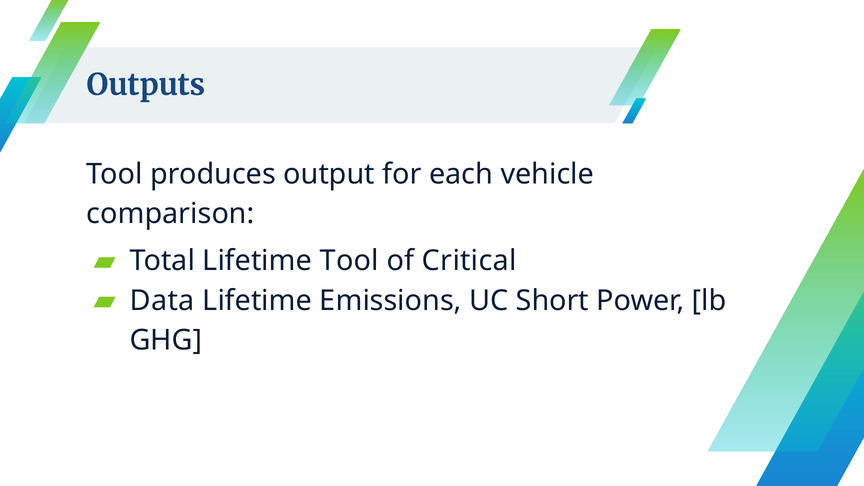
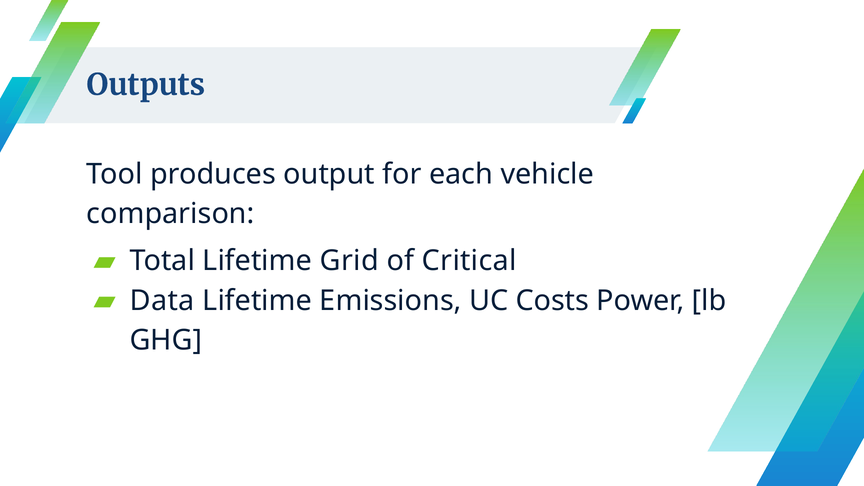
Lifetime Tool: Tool -> Grid
Short: Short -> Costs
